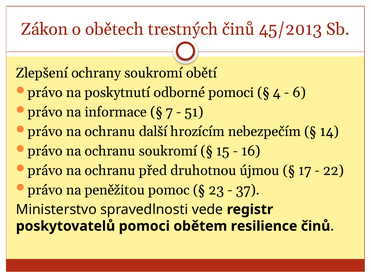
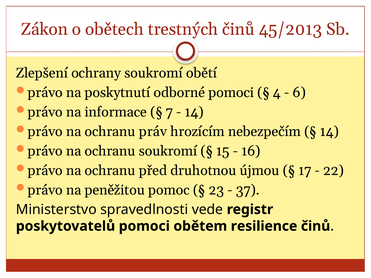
51 at (194, 112): 51 -> 14
další: další -> práv
